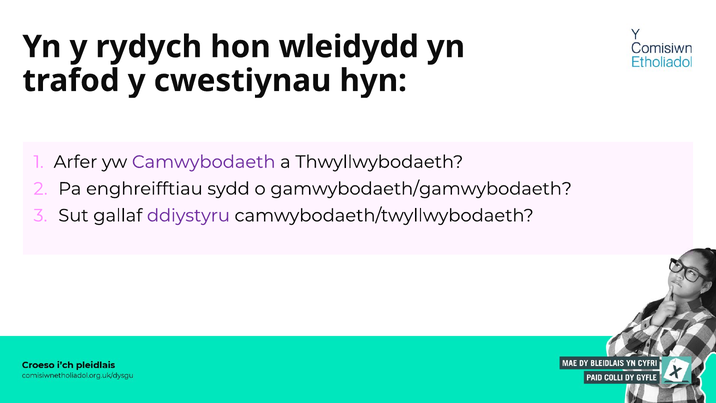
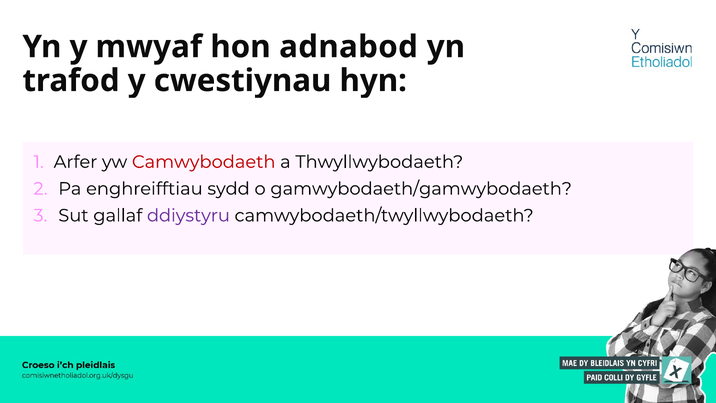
rydych: rydych -> mwyaf
wleidydd: wleidydd -> adnabod
Camwybodaeth colour: purple -> red
